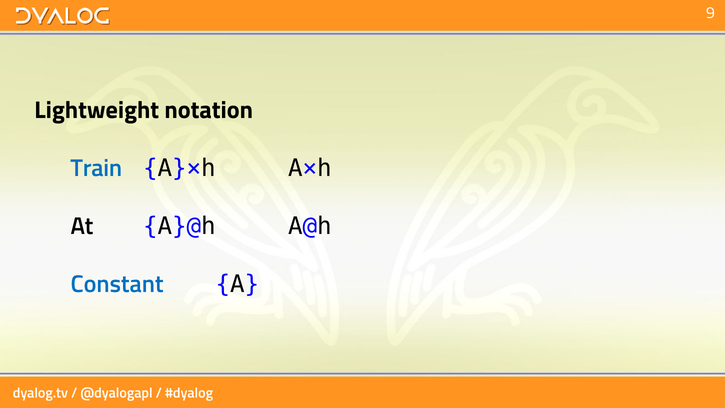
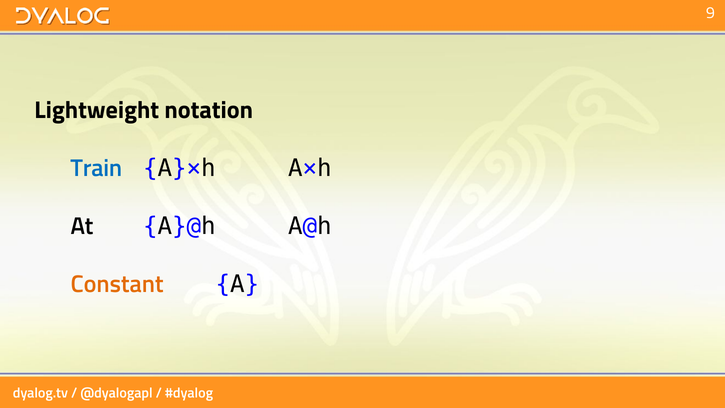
Constant colour: blue -> orange
